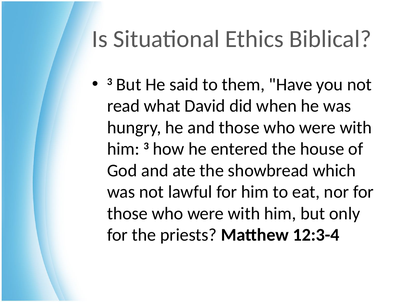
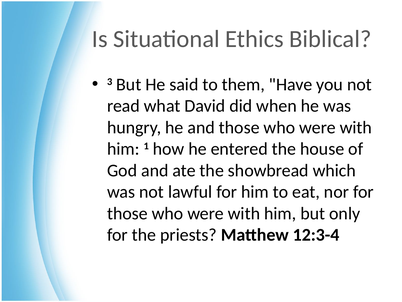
him 3: 3 -> 1
